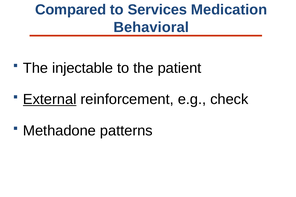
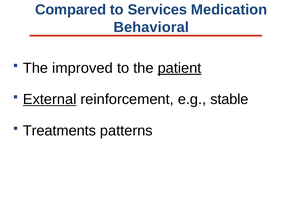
injectable: injectable -> improved
patient underline: none -> present
check: check -> stable
Methadone: Methadone -> Treatments
